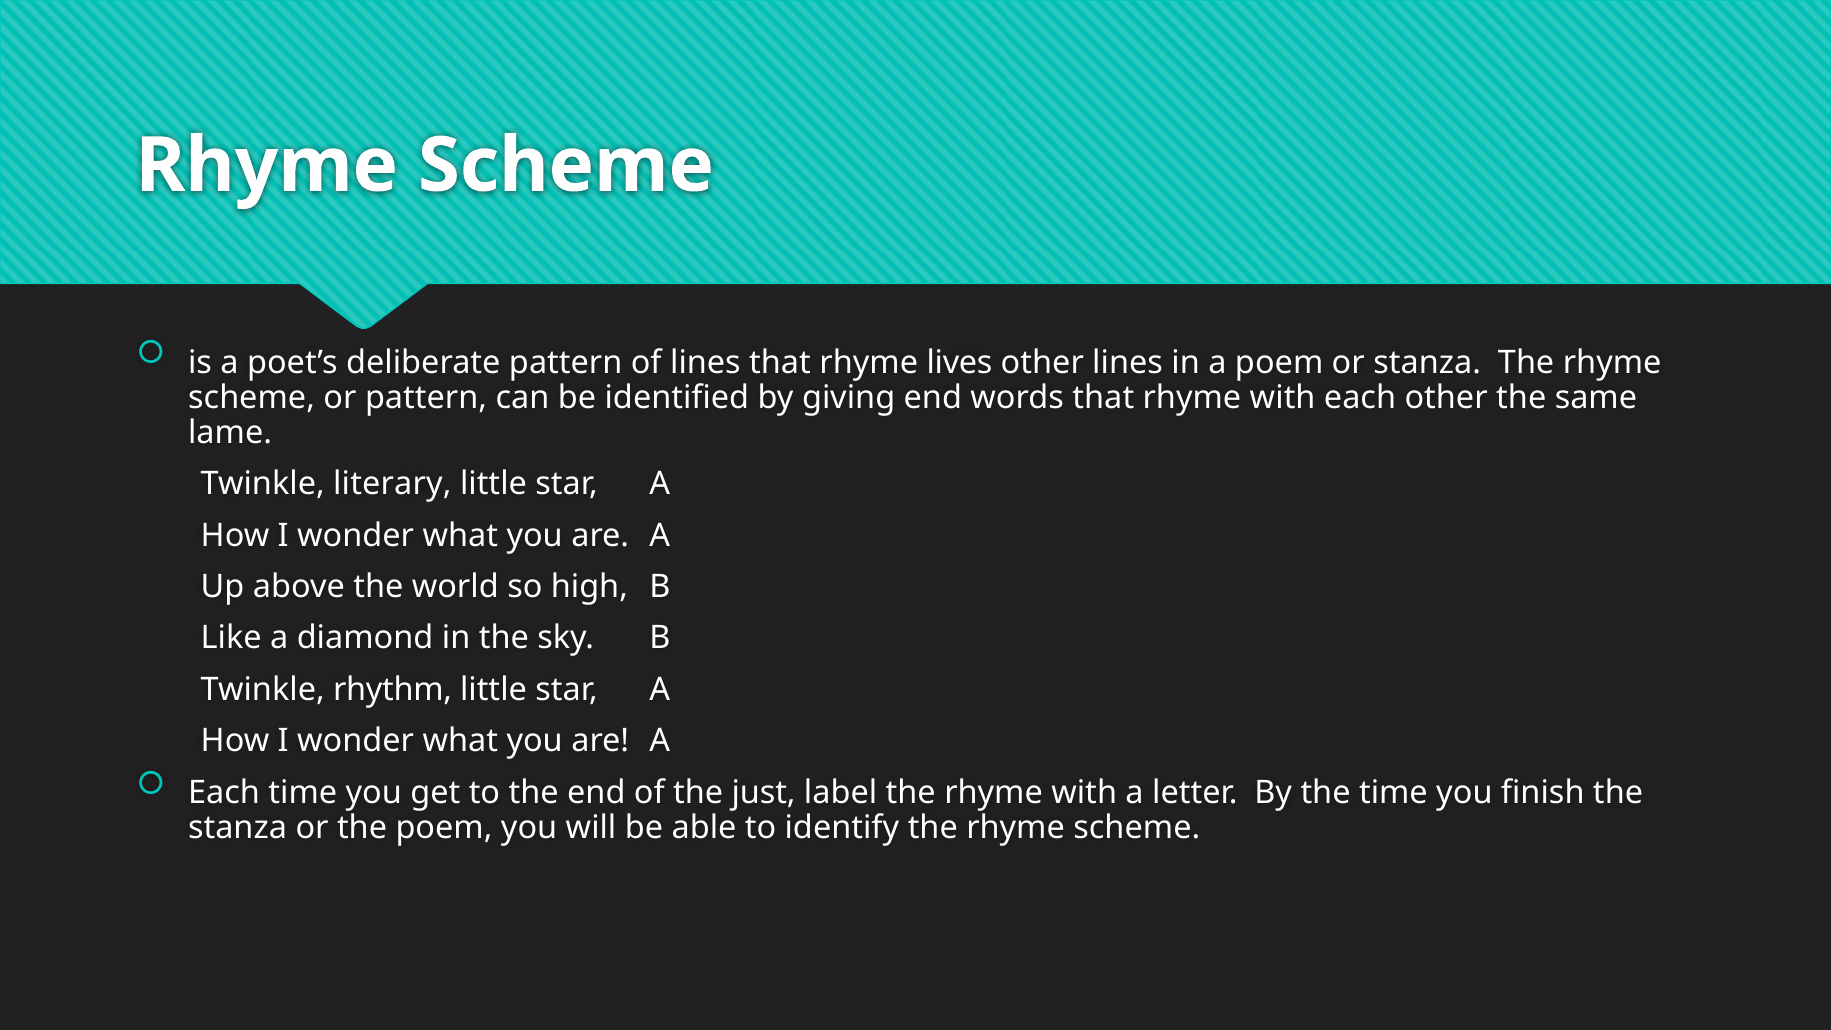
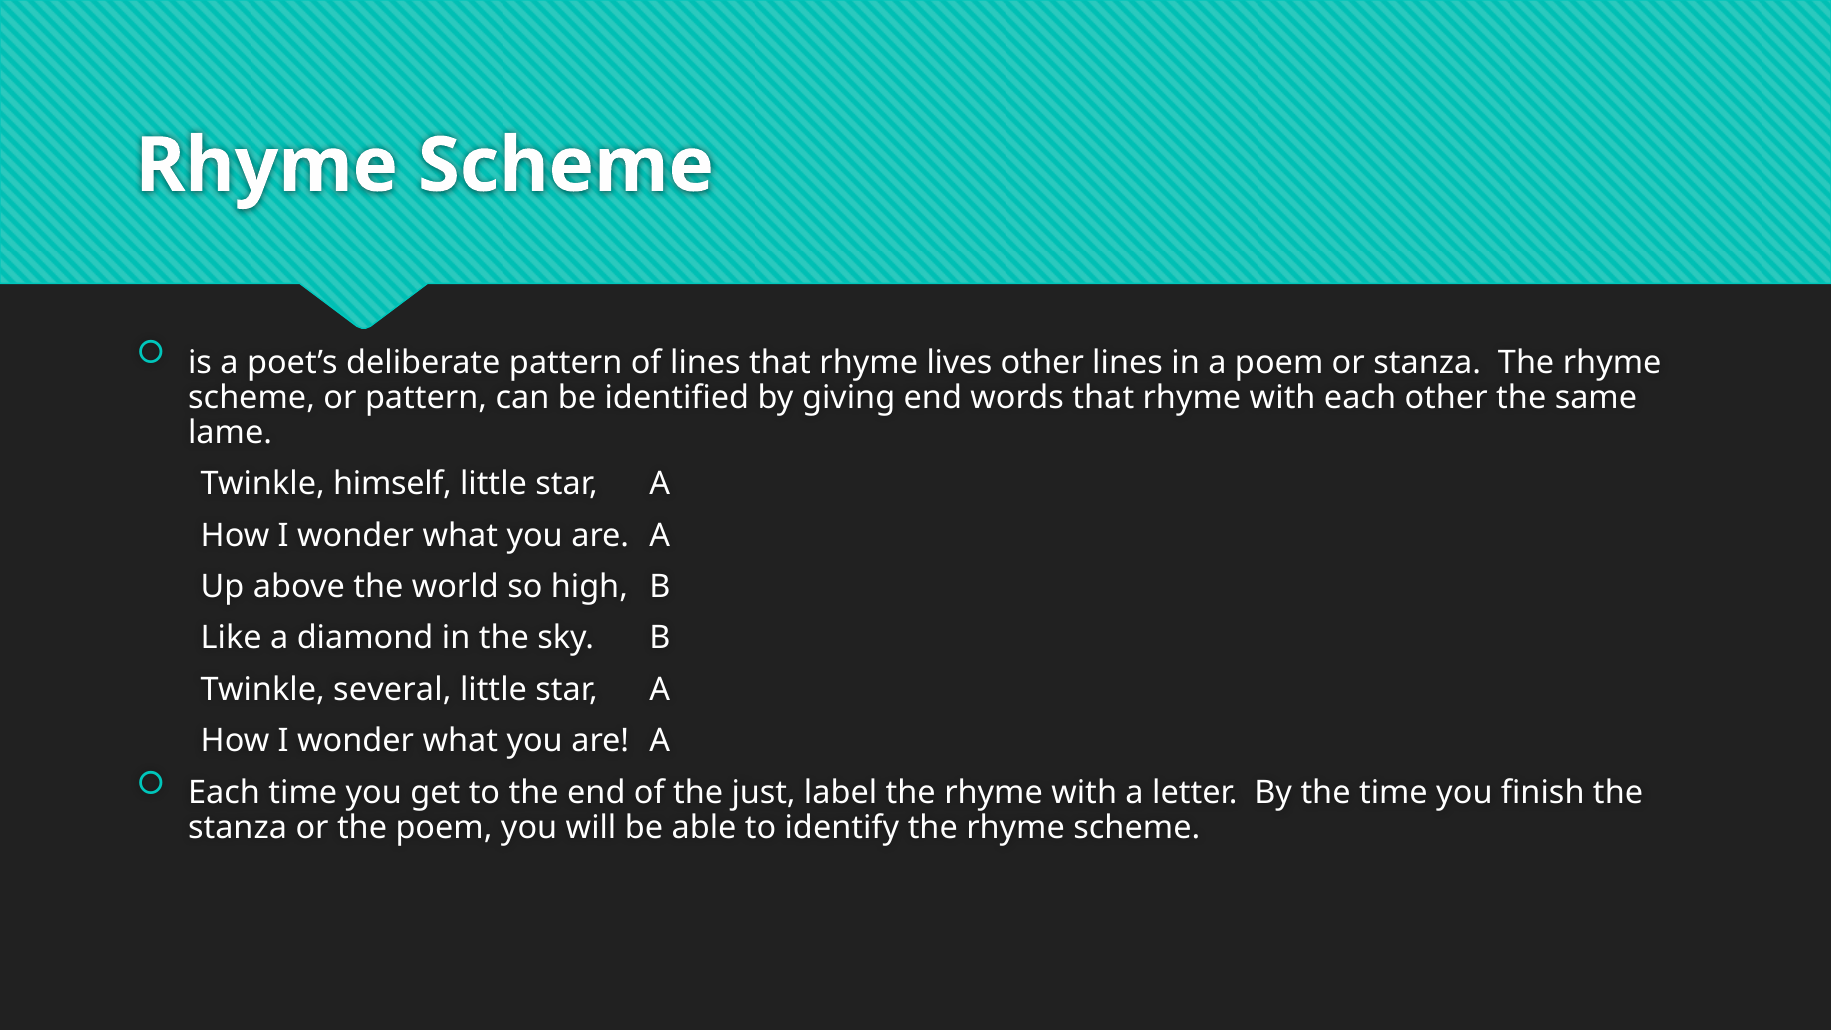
literary: literary -> himself
rhythm: rhythm -> several
